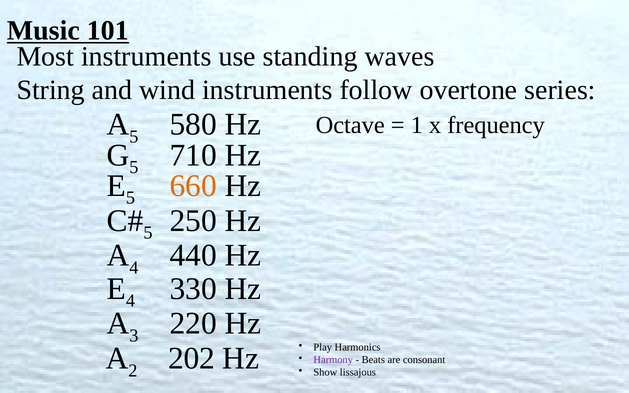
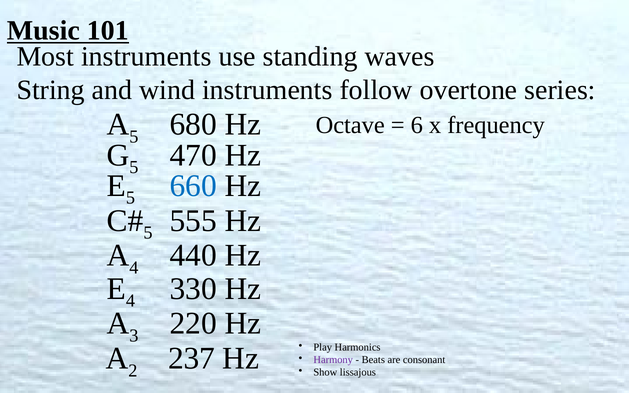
580: 580 -> 680
1: 1 -> 6
710: 710 -> 470
660 colour: orange -> blue
250: 250 -> 555
202: 202 -> 237
